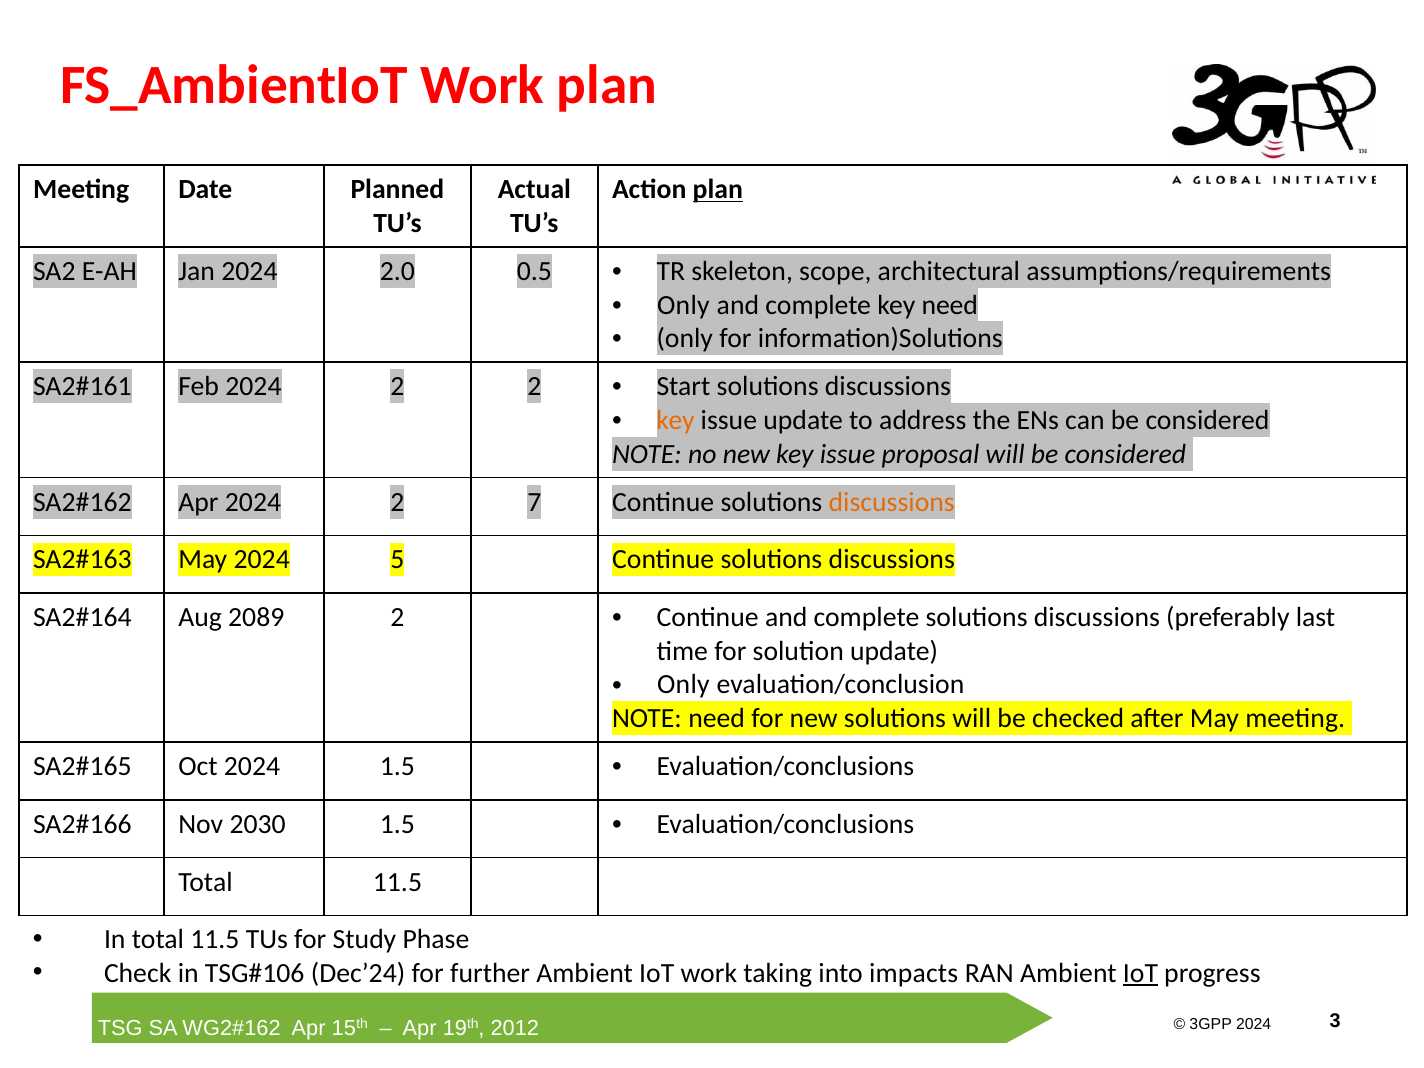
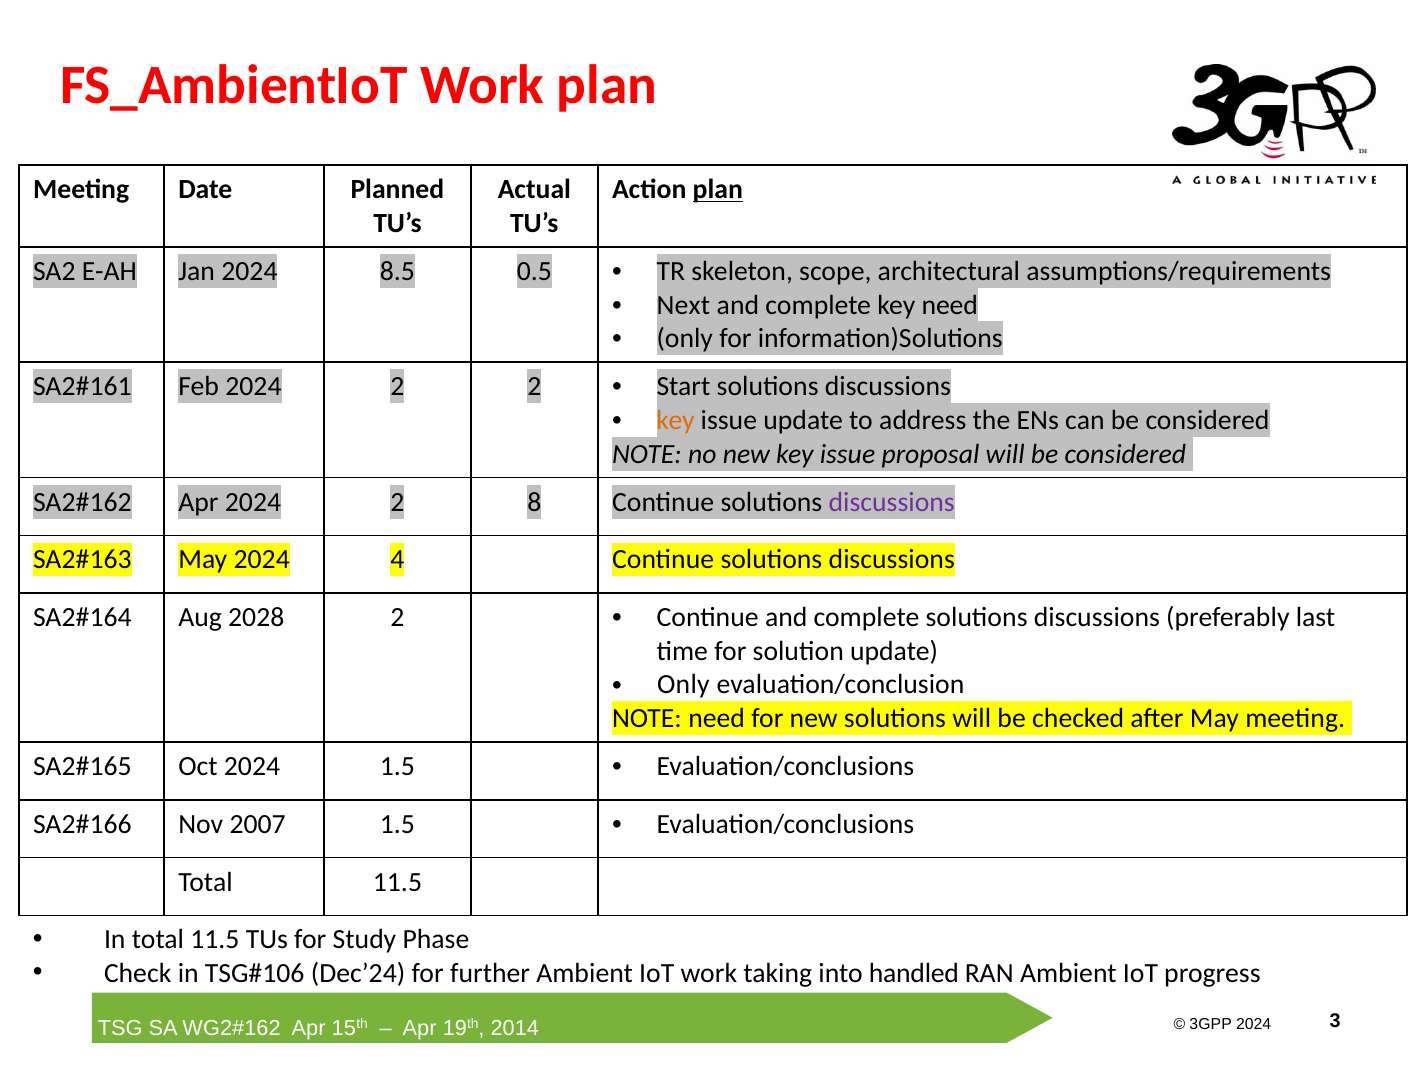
2.0: 2.0 -> 8.5
Only at (683, 305): Only -> Next
7: 7 -> 8
discussions at (892, 502) colour: orange -> purple
5: 5 -> 4
2089: 2089 -> 2028
2030: 2030 -> 2007
impacts: impacts -> handled
IoT at (1140, 973) underline: present -> none
2012 at (515, 1028): 2012 -> 2014
